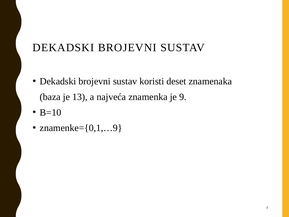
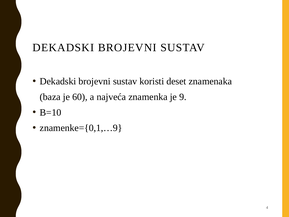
13: 13 -> 60
